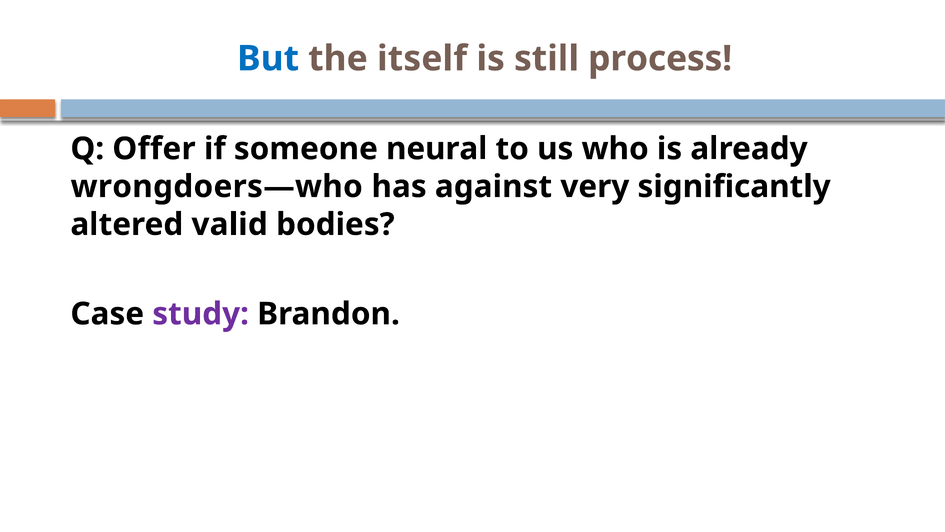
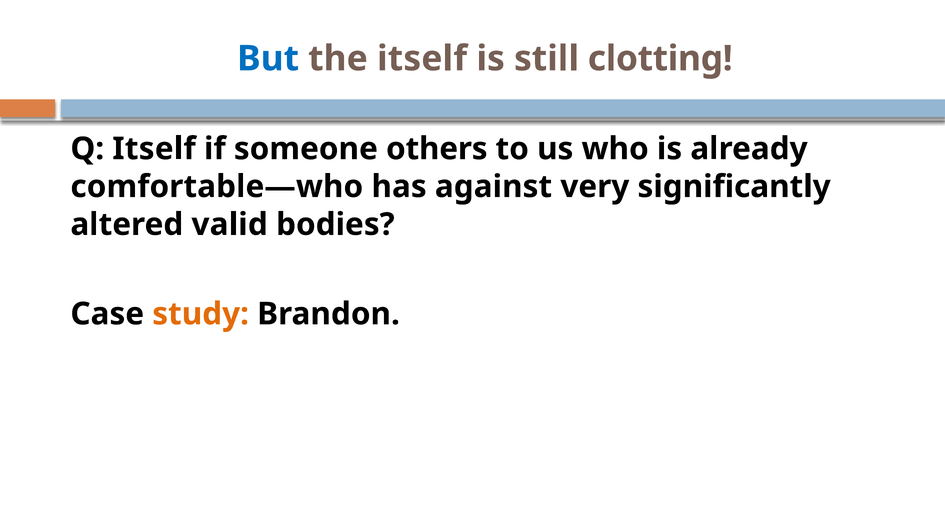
process: process -> clotting
Q Offer: Offer -> Itself
neural: neural -> others
wrongdoers—who: wrongdoers—who -> comfortable—who
study colour: purple -> orange
